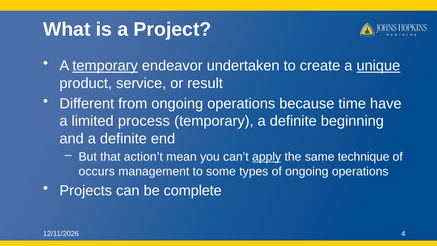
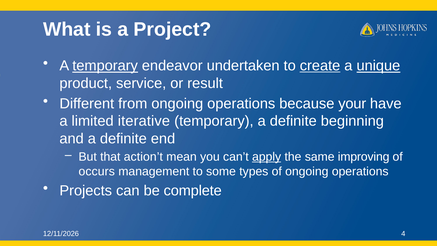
create underline: none -> present
time: time -> your
process: process -> iterative
technique: technique -> improving
